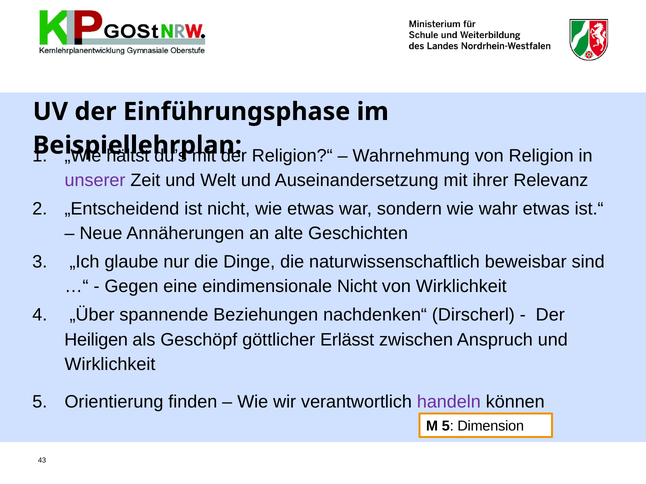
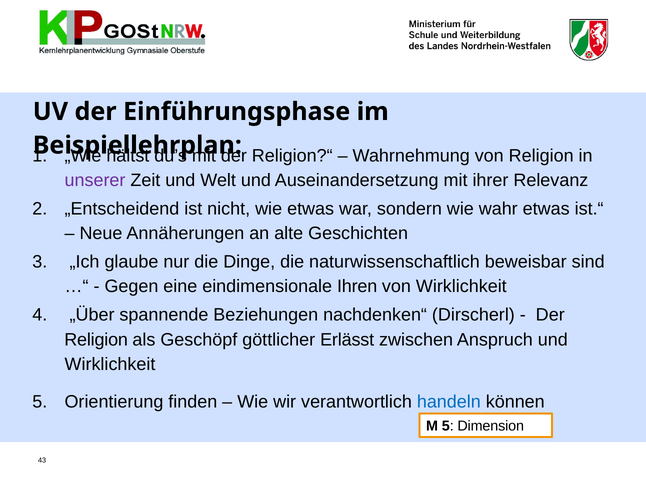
eindimensionale Nicht: Nicht -> Ihren
Heiligen at (96, 340): Heiligen -> Religion
handeln colour: purple -> blue
